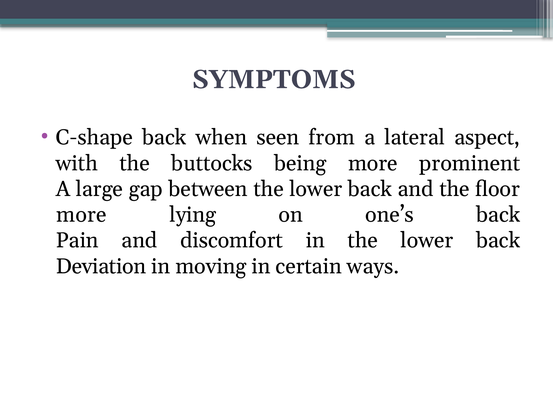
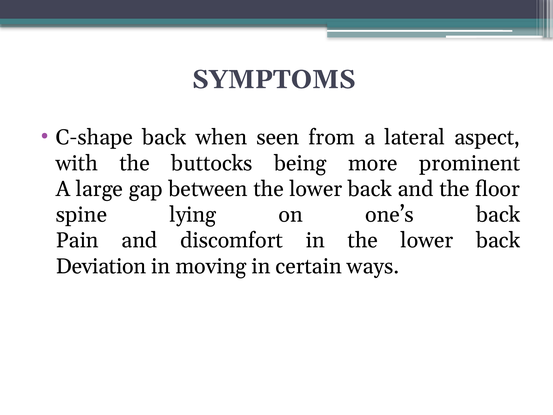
more at (81, 215): more -> spine
